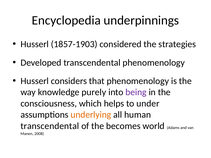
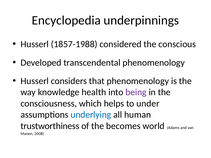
1857-1903: 1857-1903 -> 1857-1988
strategies: strategies -> conscious
purely: purely -> health
underlying colour: orange -> blue
transcendental at (50, 126): transcendental -> trustworthiness
